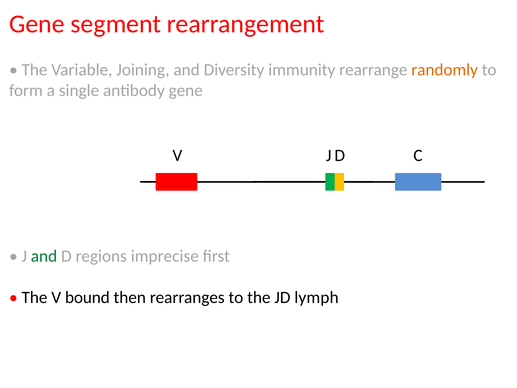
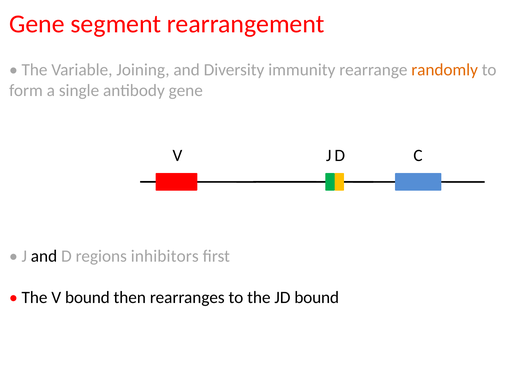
and at (44, 256) colour: green -> black
imprecise: imprecise -> inhibitors
JD lymph: lymph -> bound
